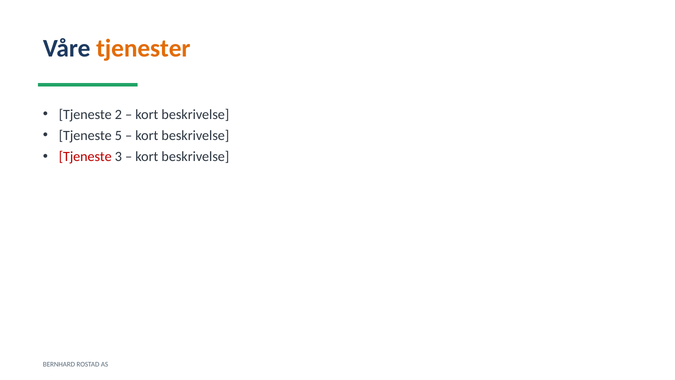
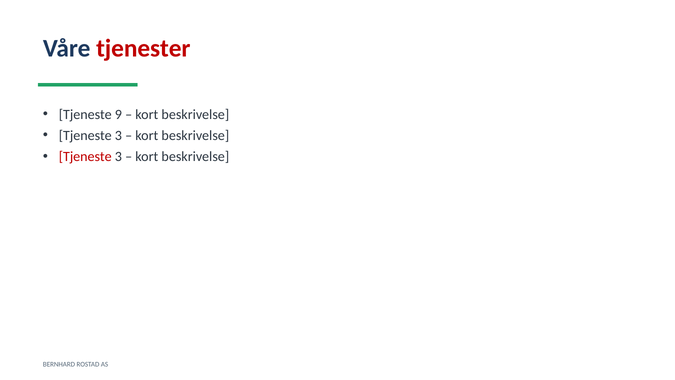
tjenester colour: orange -> red
2: 2 -> 9
5 at (118, 135): 5 -> 3
